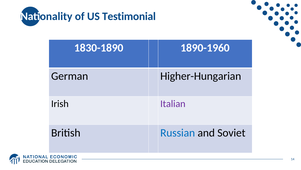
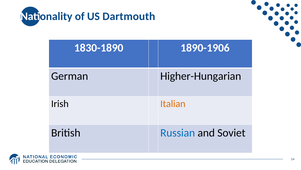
Testimonial: Testimonial -> Dartmouth
1890-1960: 1890-1960 -> 1890-1906
Italian colour: purple -> orange
